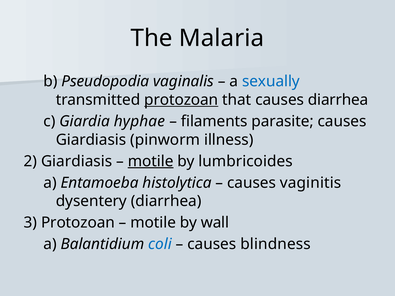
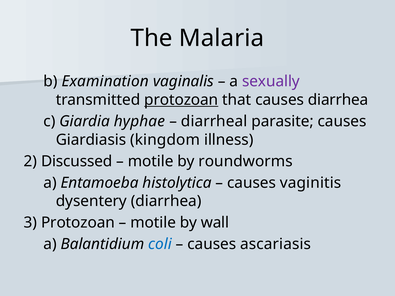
Pseudopodia: Pseudopodia -> Examination
sexually colour: blue -> purple
filaments: filaments -> diarrheal
pinworm: pinworm -> kingdom
2 Giardiasis: Giardiasis -> Discussed
motile at (151, 161) underline: present -> none
lumbricoides: lumbricoides -> roundworms
blindness: blindness -> ascariasis
